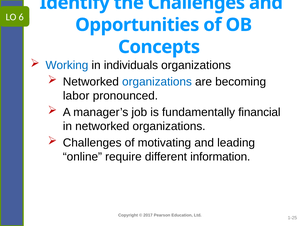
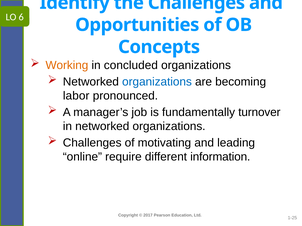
Working colour: blue -> orange
individuals: individuals -> concluded
financial: financial -> turnover
